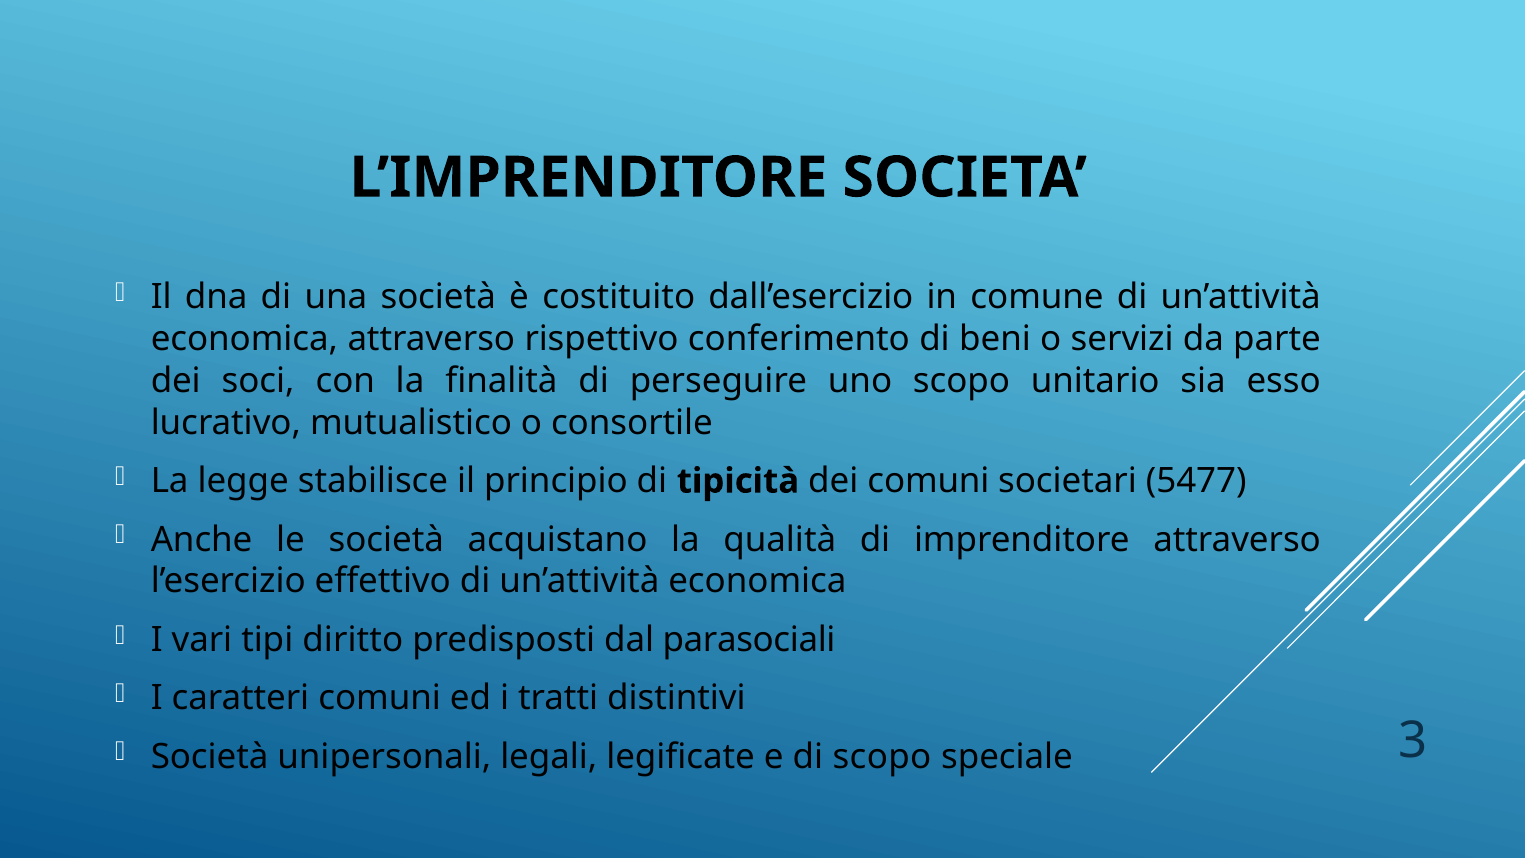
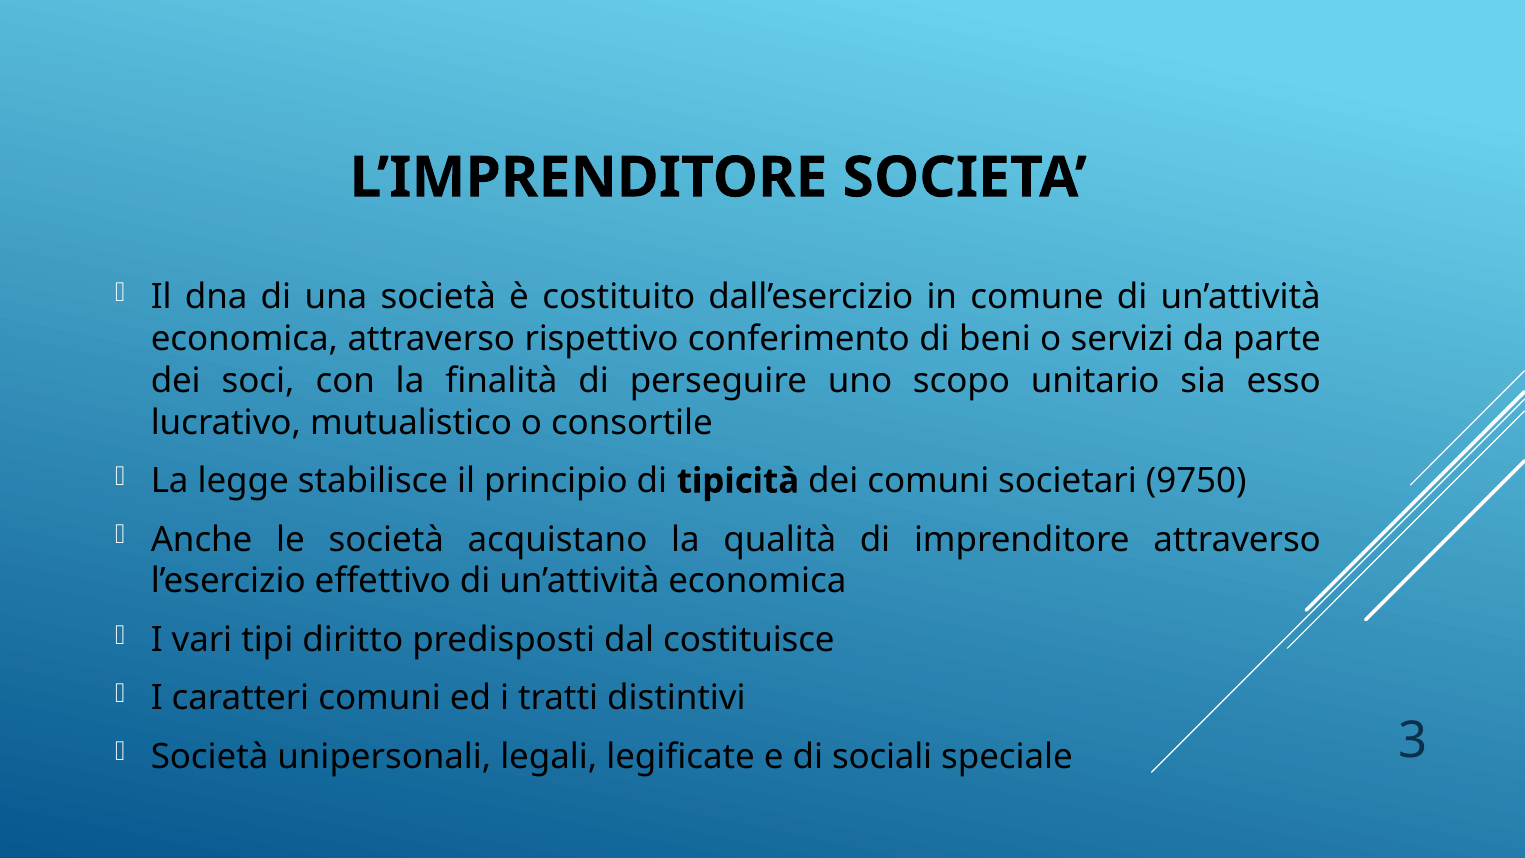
5477: 5477 -> 9750
parasociali: parasociali -> costituisce
di scopo: scopo -> sociali
